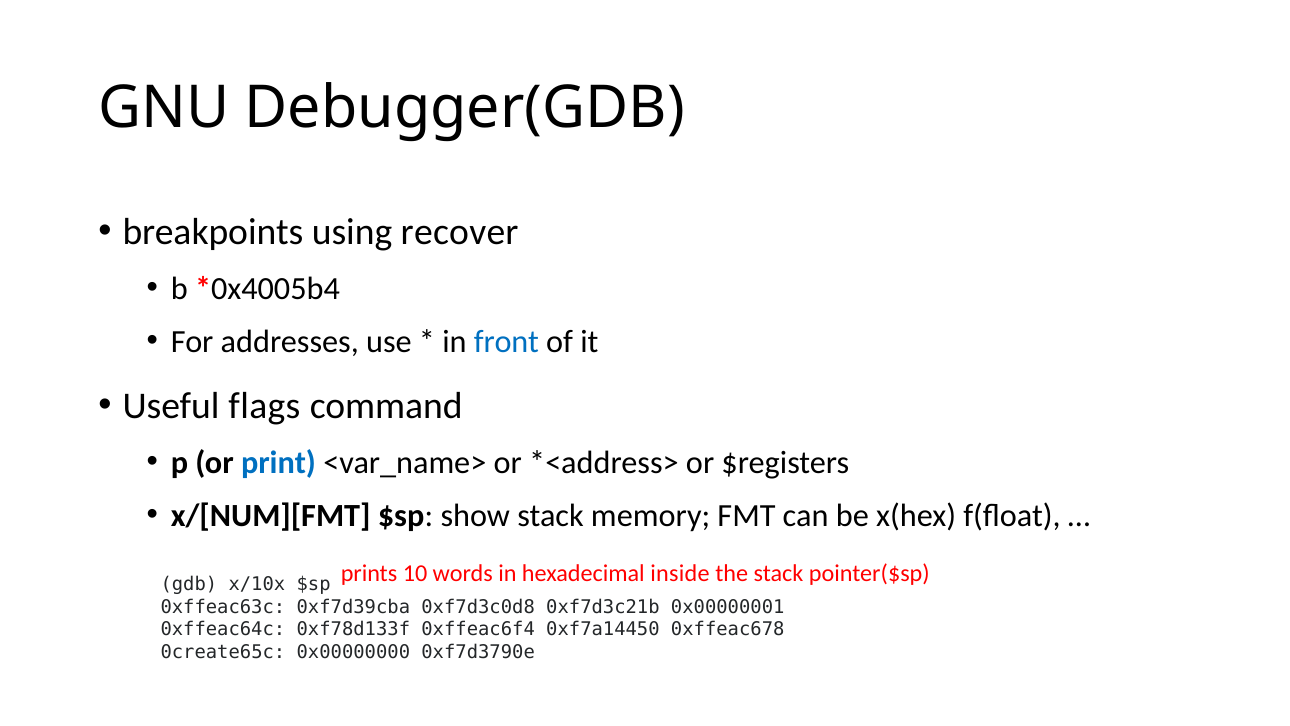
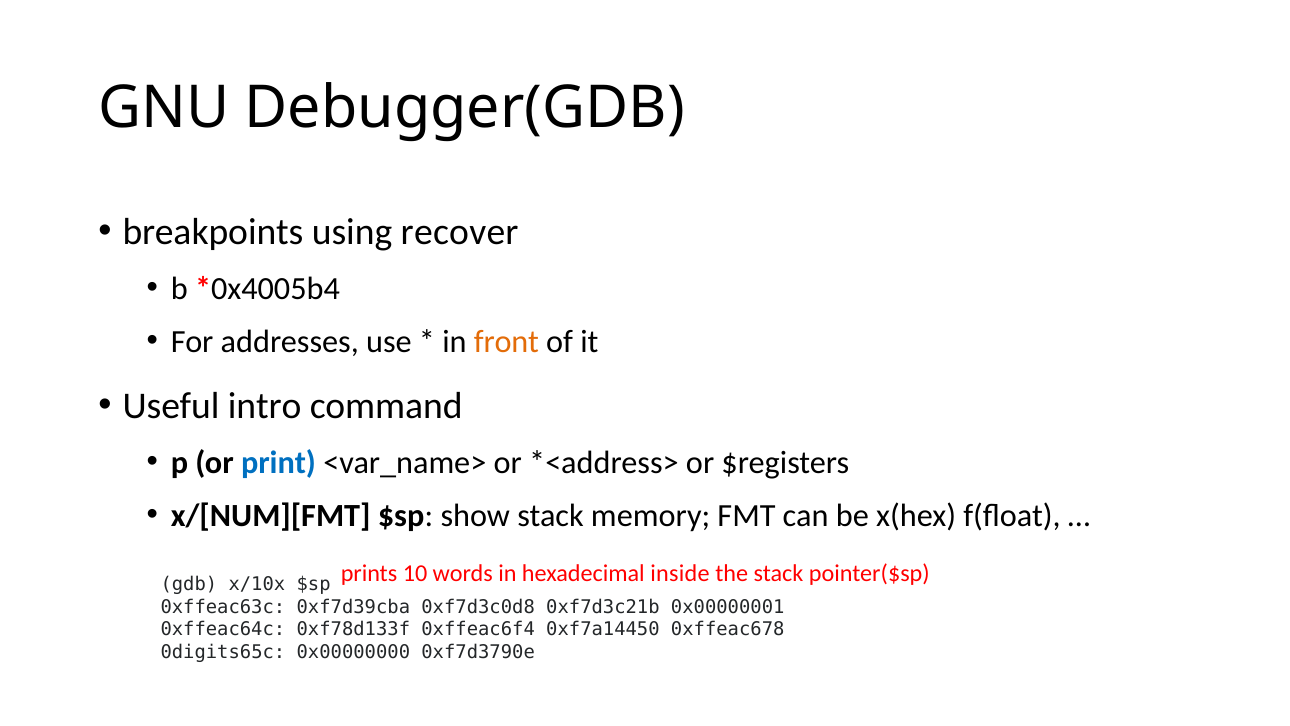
front colour: blue -> orange
flags: flags -> intro
0create65c: 0create65c -> 0digits65c
